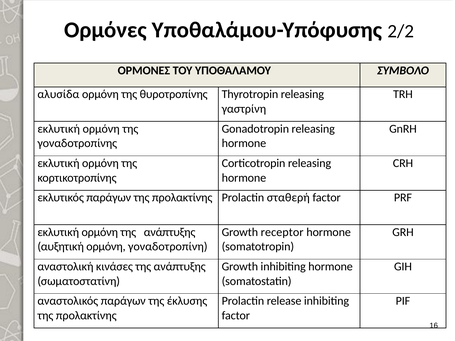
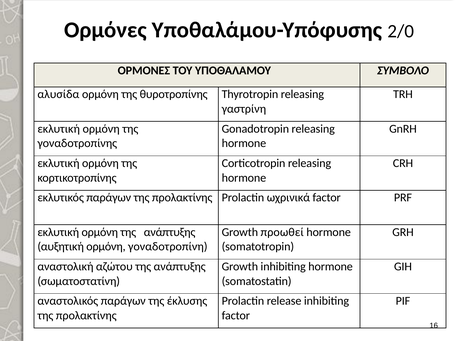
2/2: 2/2 -> 2/0
σταθερή: σταθερή -> ωχρινικά
receptor: receptor -> προωθεί
κινάσες: κινάσες -> αζώτου
